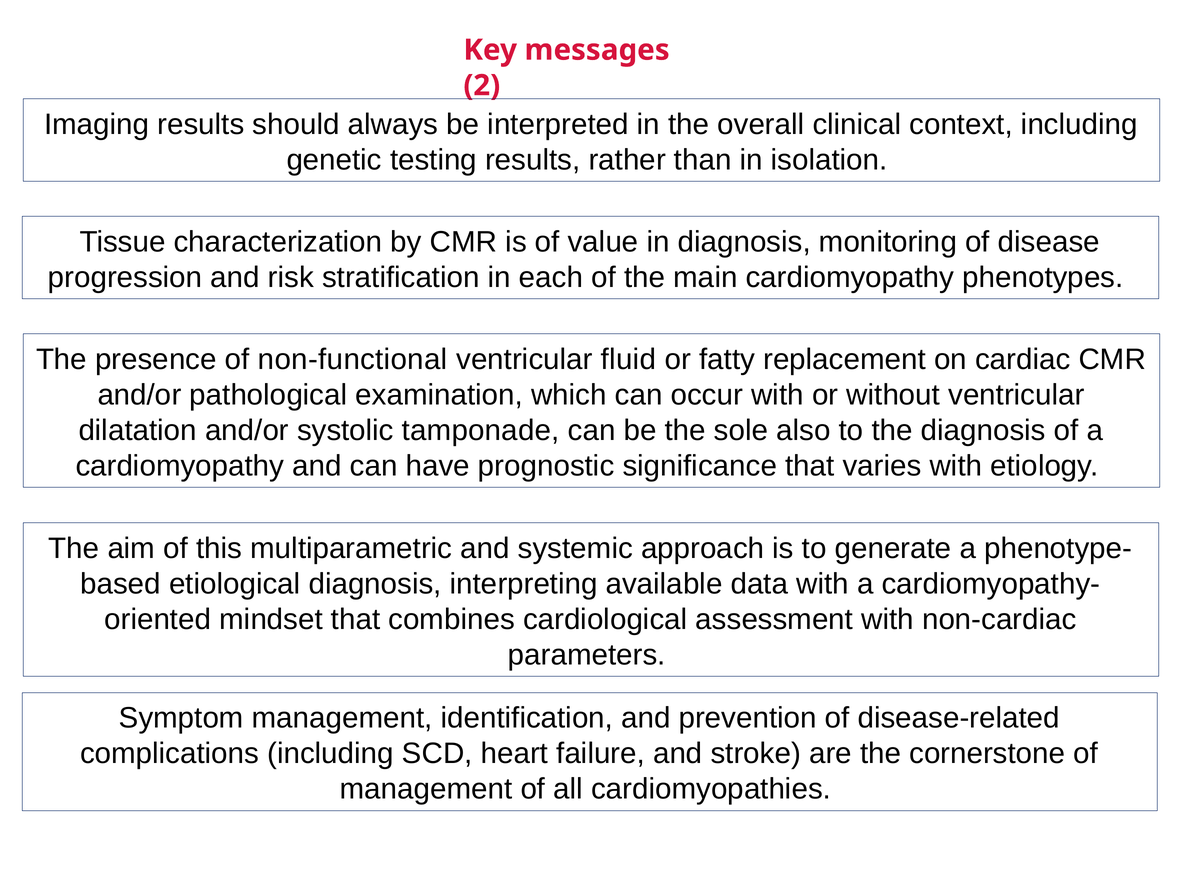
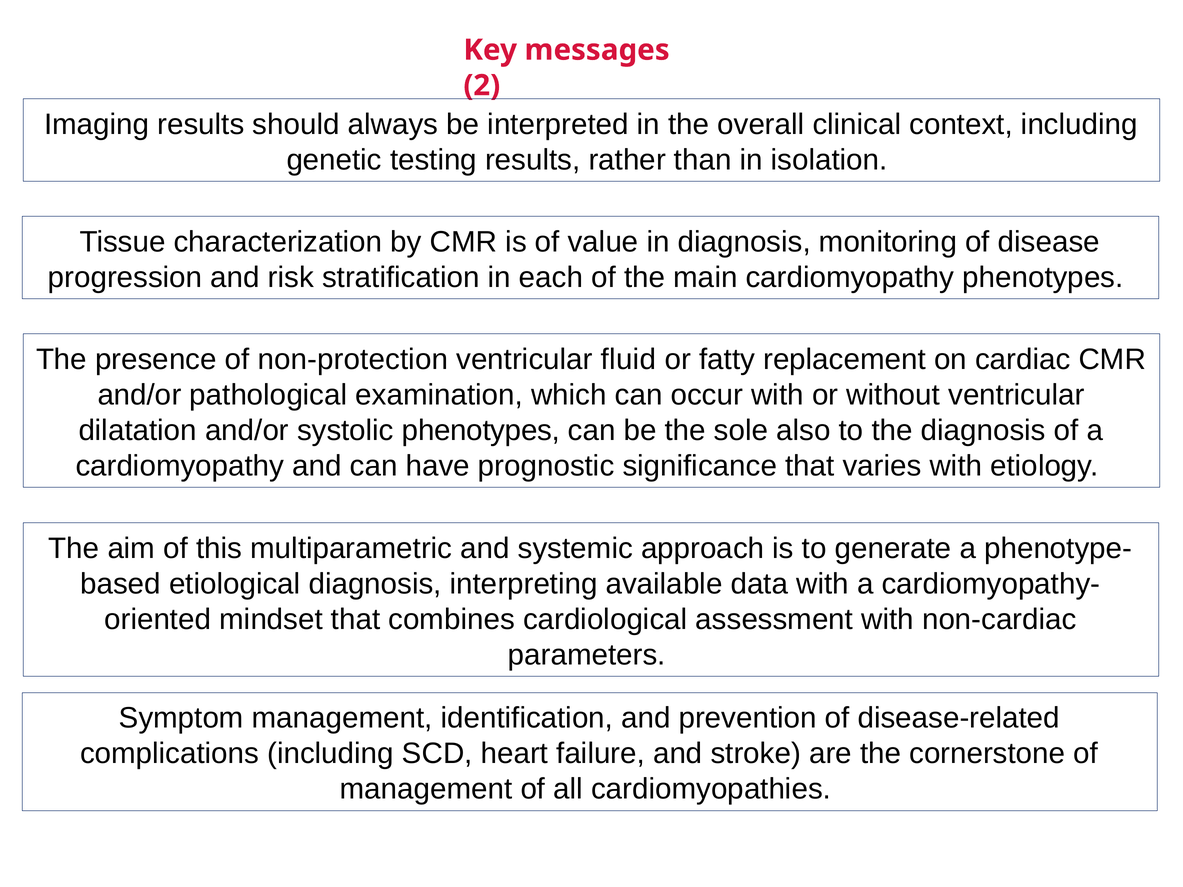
non-functional: non-functional -> non-protection
systolic tamponade: tamponade -> phenotypes
